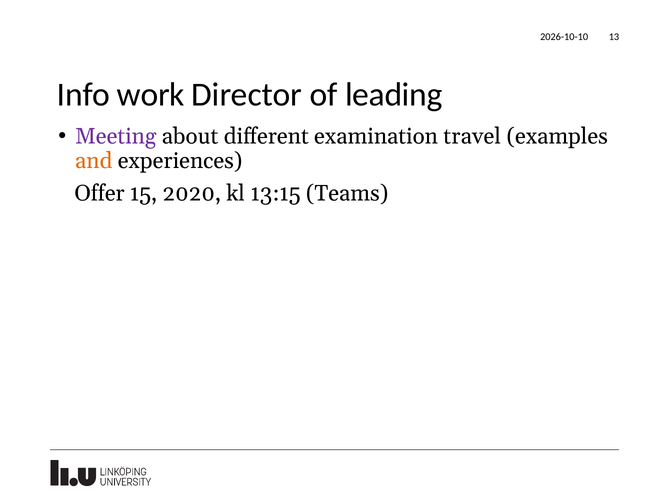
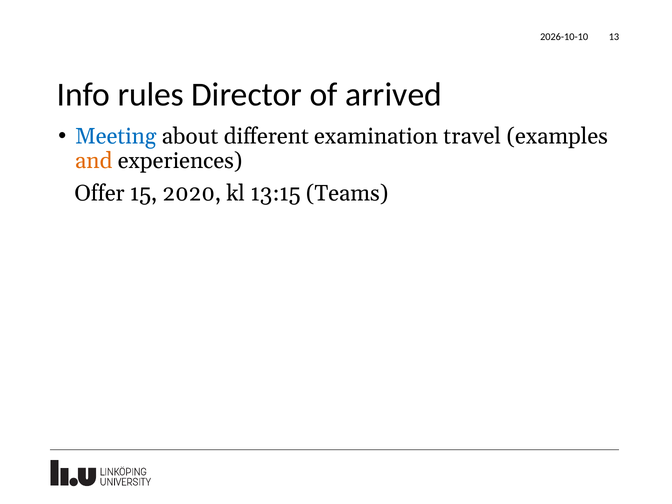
work: work -> rules
leading: leading -> arrived
Meeting colour: purple -> blue
